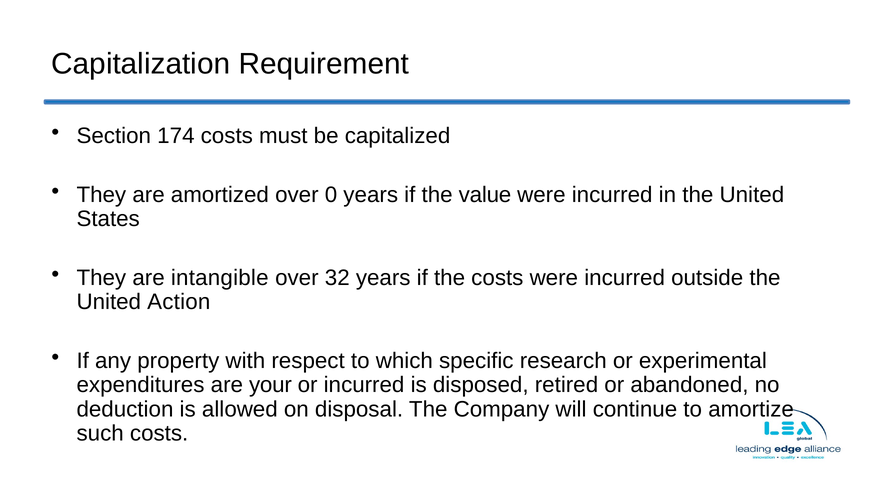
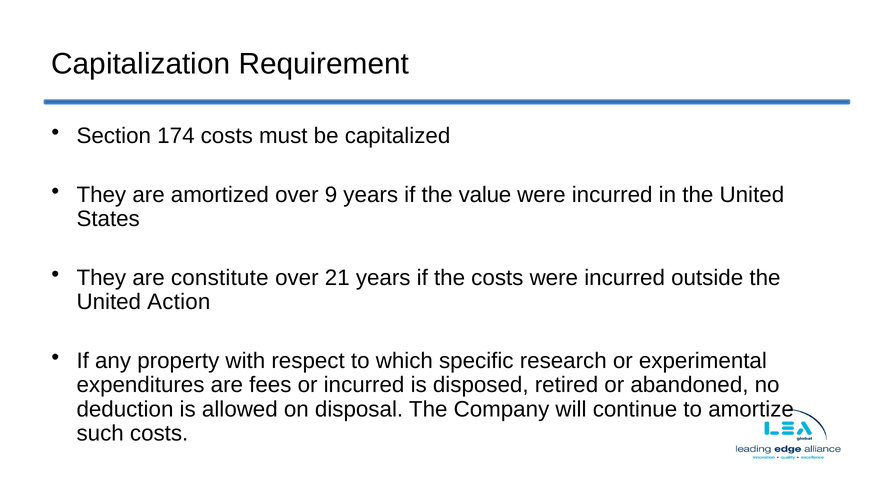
0: 0 -> 9
intangible: intangible -> constitute
32: 32 -> 21
your: your -> fees
